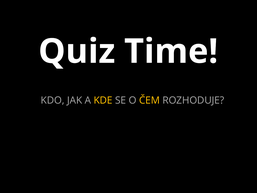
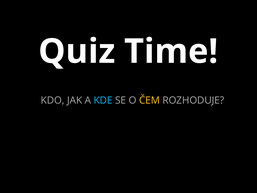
KDE colour: yellow -> light blue
